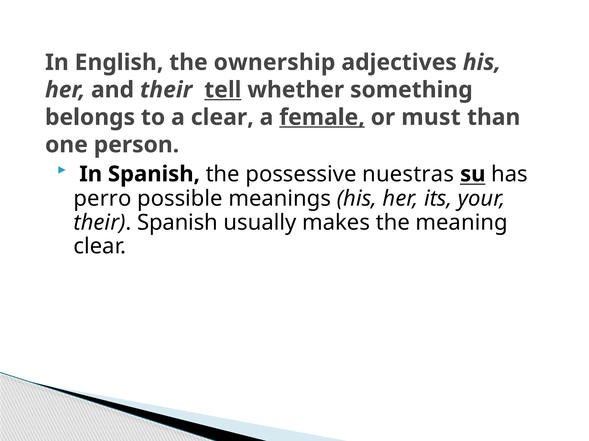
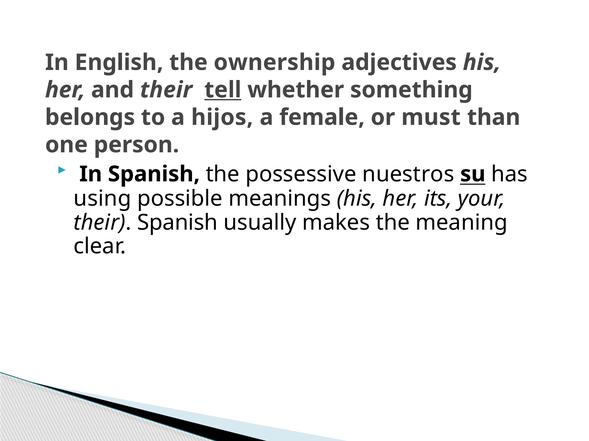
a clear: clear -> hijos
female underline: present -> none
nuestras: nuestras -> nuestros
perro: perro -> using
